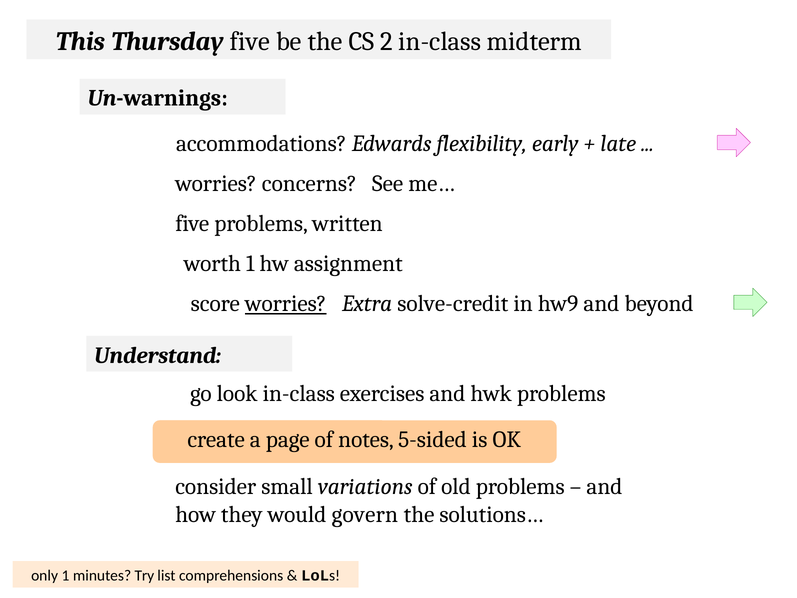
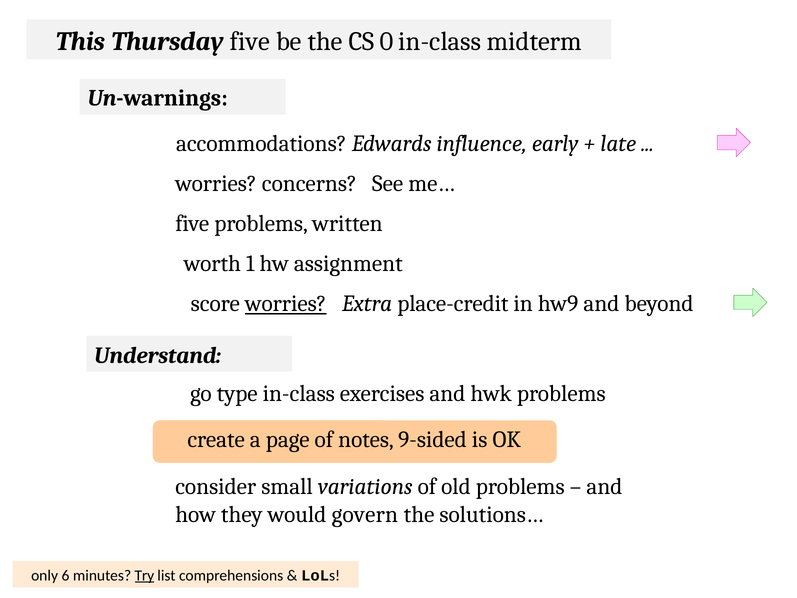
2: 2 -> 0
flexibility: flexibility -> influence
solve-credit: solve-credit -> place-credit
look: look -> type
5-sided: 5-sided -> 9-sided
only 1: 1 -> 6
Try underline: none -> present
